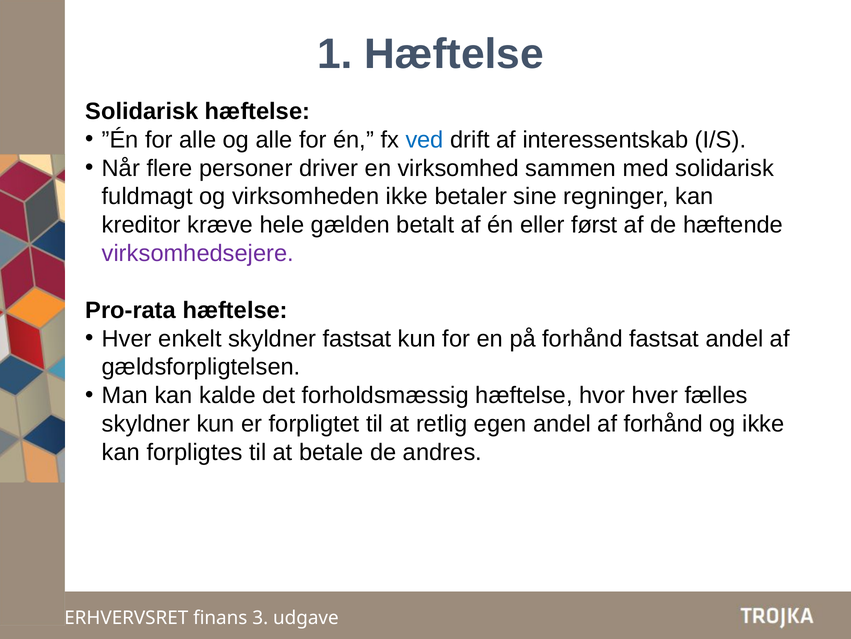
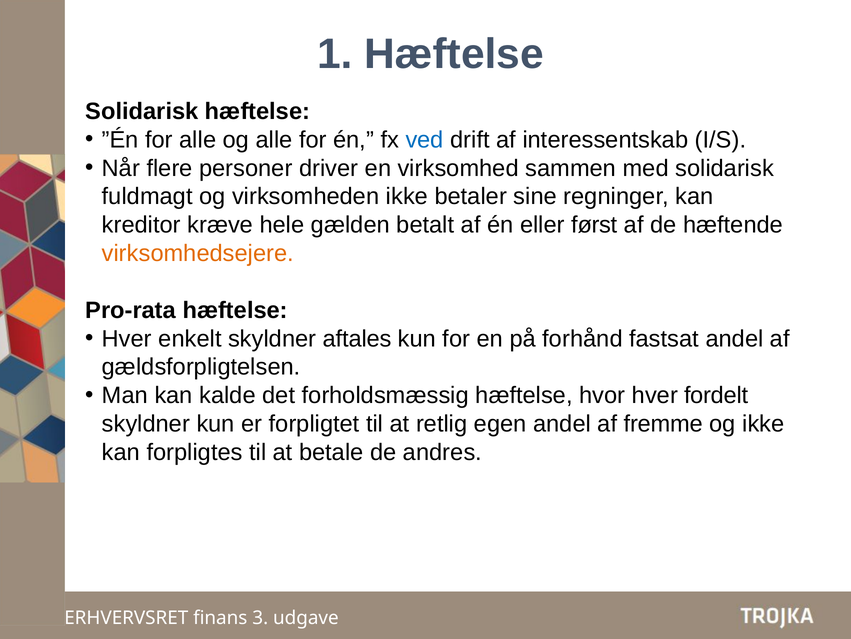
virksomhedsejere colour: purple -> orange
skyldner fastsat: fastsat -> aftales
fælles: fælles -> fordelt
af forhånd: forhånd -> fremme
